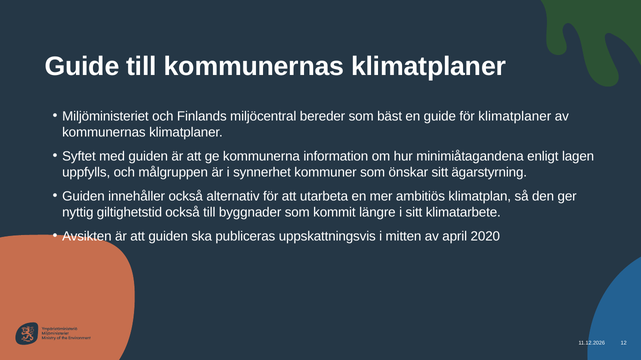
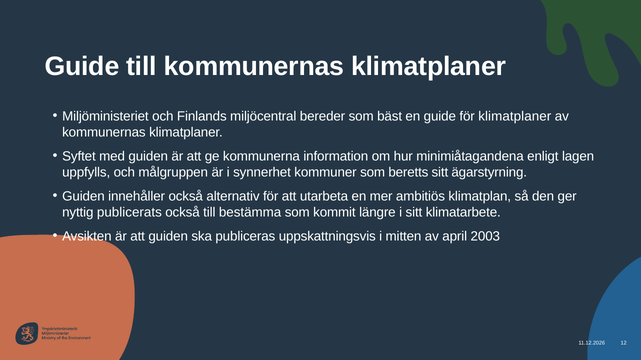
önskar: önskar -> beretts
giltighetstid: giltighetstid -> publicerats
byggnader: byggnader -> bestämma
2020: 2020 -> 2003
